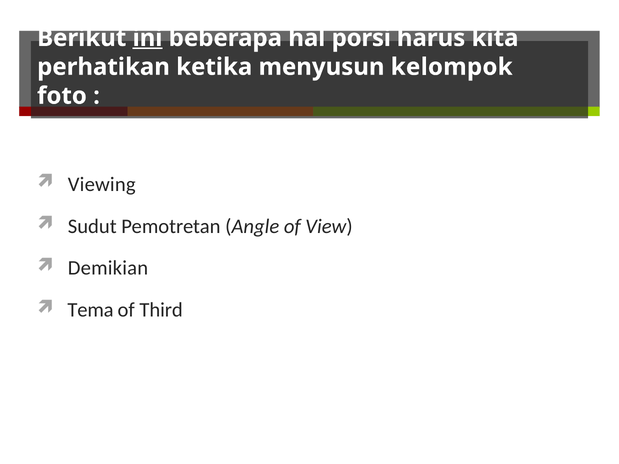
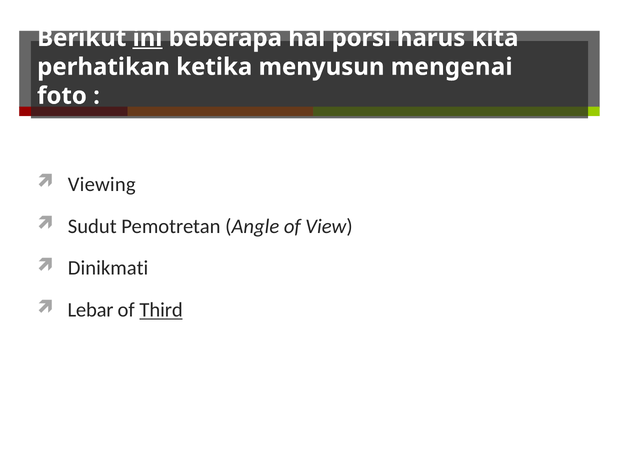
kelompok: kelompok -> mengenai
Demikian: Demikian -> Dinikmati
Tema: Tema -> Lebar
Third underline: none -> present
